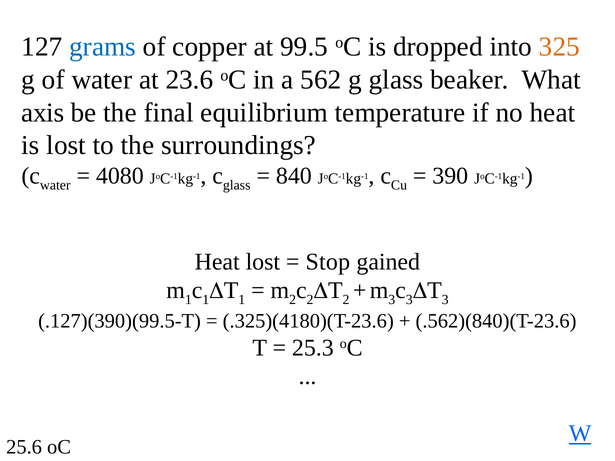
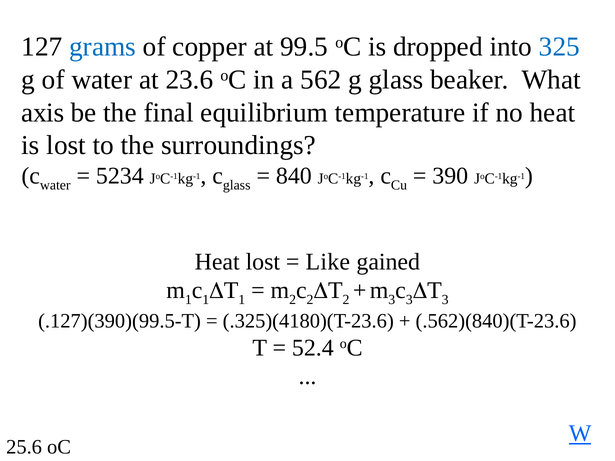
325 colour: orange -> blue
4080: 4080 -> 5234
Stop: Stop -> Like
25.3: 25.3 -> 52.4
